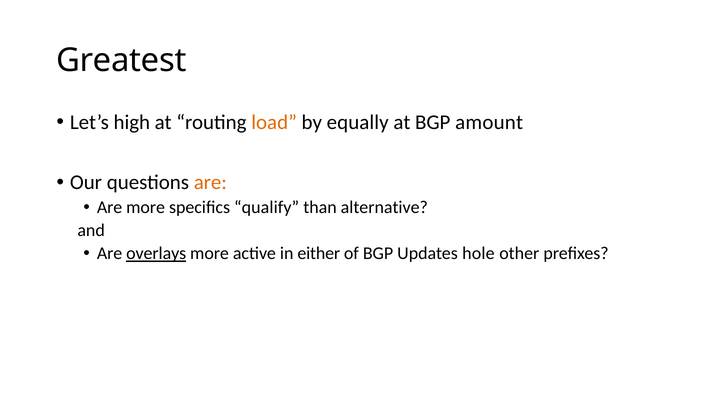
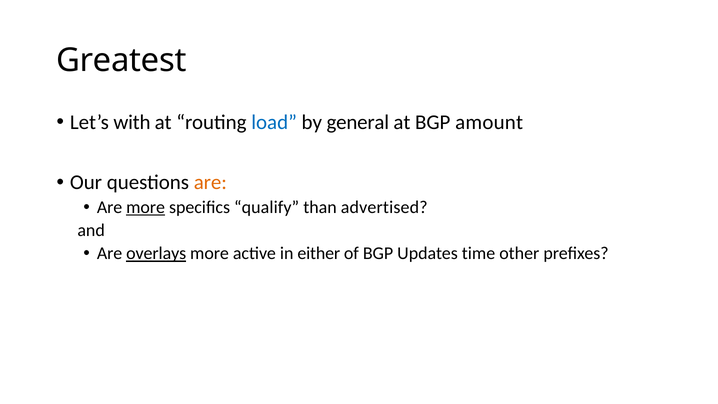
high: high -> with
load colour: orange -> blue
equally: equally -> general
more at (146, 207) underline: none -> present
alternative: alternative -> advertised
hole: hole -> time
